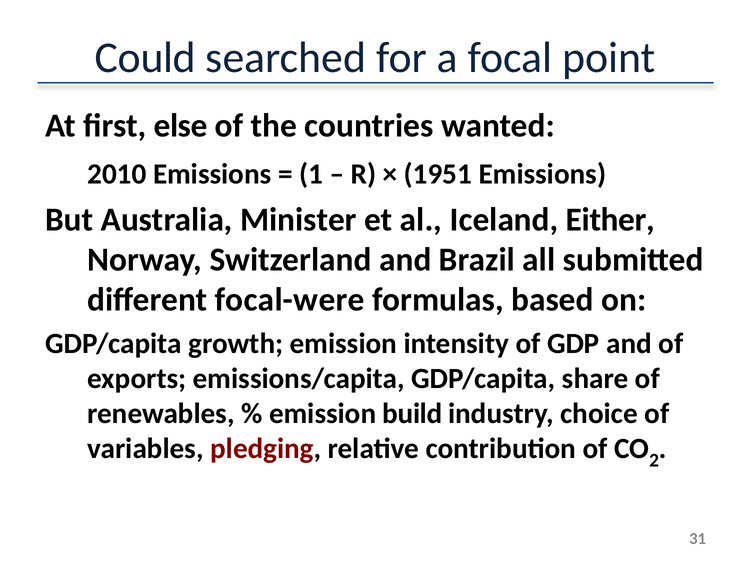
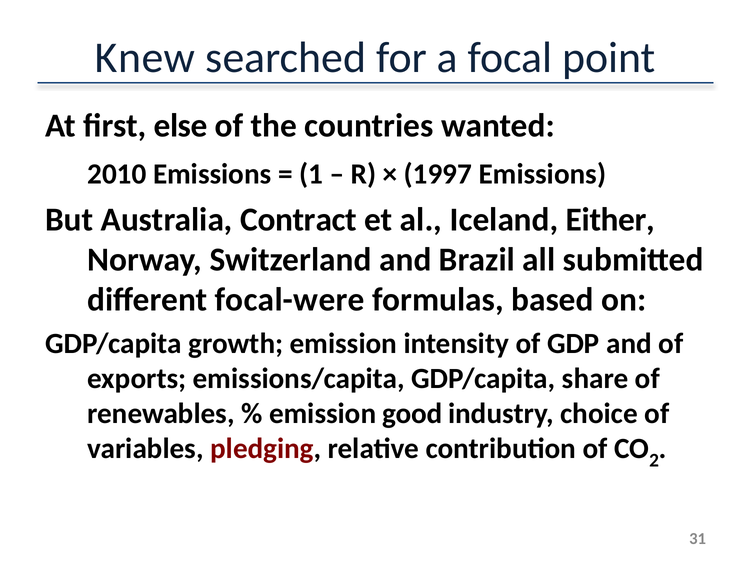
Could: Could -> Knew
1951: 1951 -> 1997
Minister: Minister -> Contract
build: build -> good
